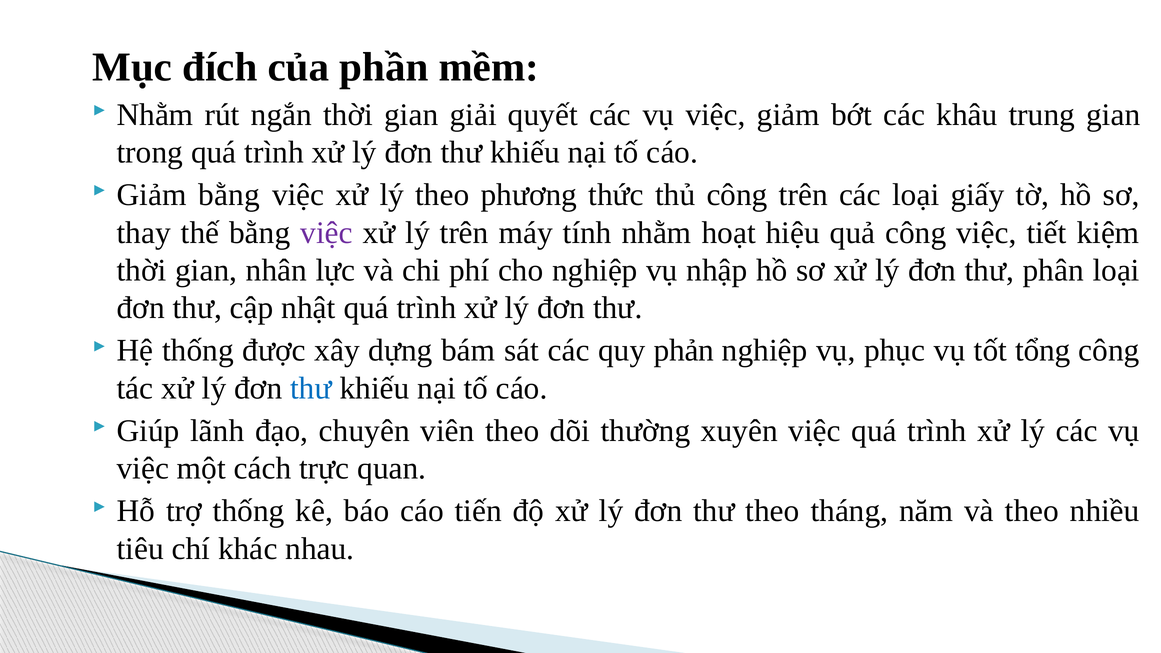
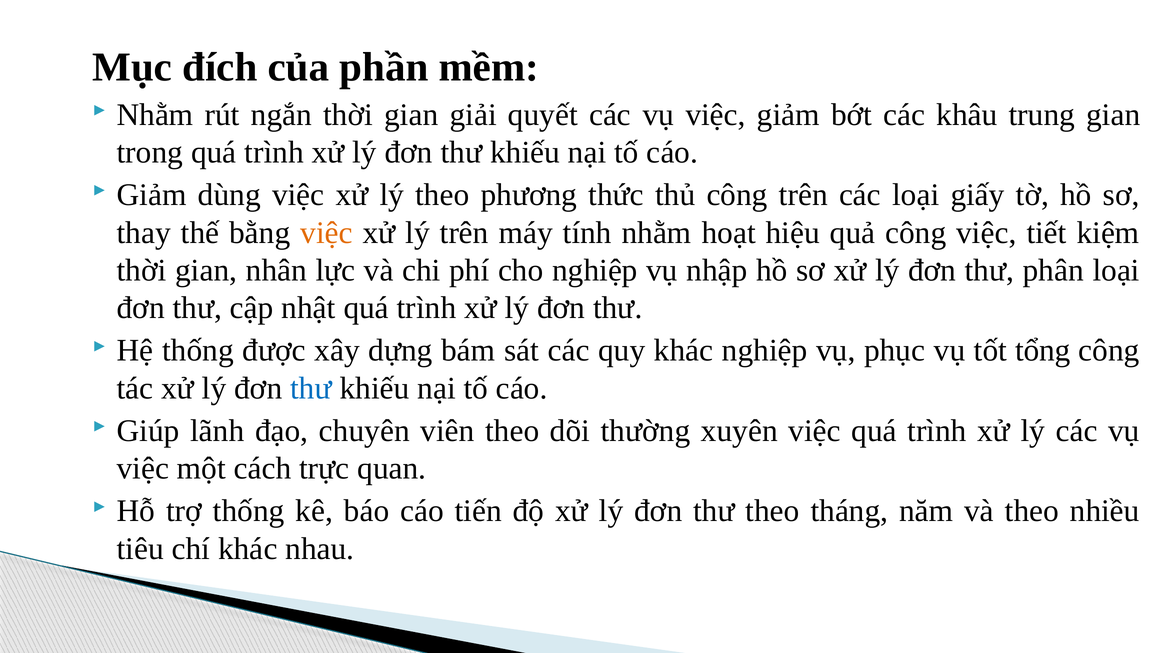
Giảm bằng: bằng -> dùng
việc at (326, 233) colour: purple -> orange
quy phản: phản -> khác
